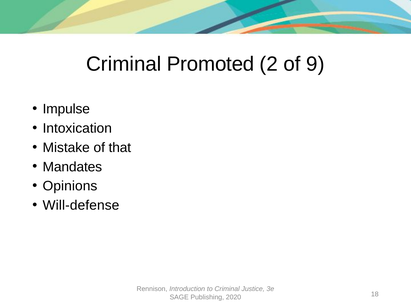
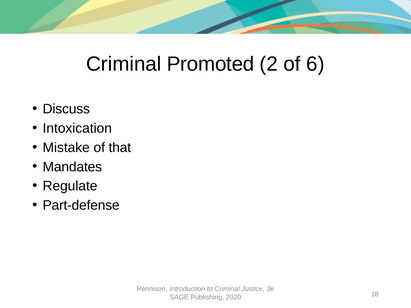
9: 9 -> 6
Impulse: Impulse -> Discuss
Opinions: Opinions -> Regulate
Will-defense: Will-defense -> Part-defense
